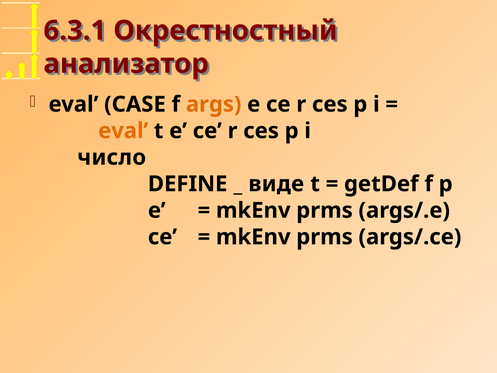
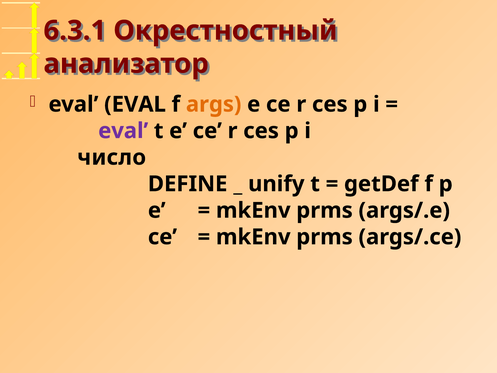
eval CASE: CASE -> EVAL
eval at (123, 131) colour: orange -> purple
виде: виде -> unify
